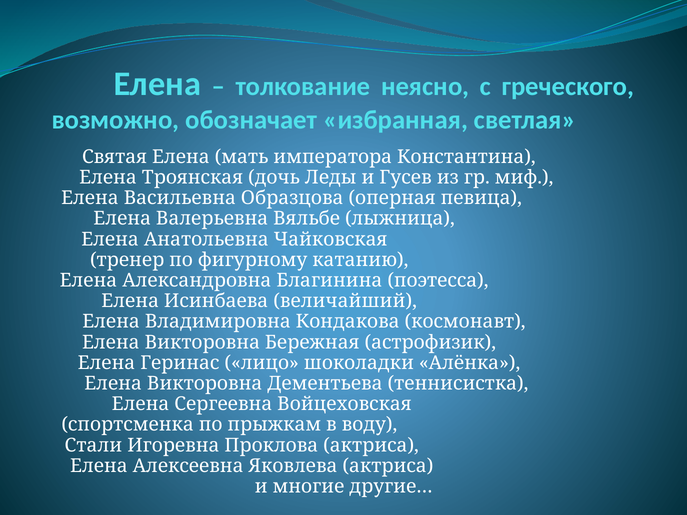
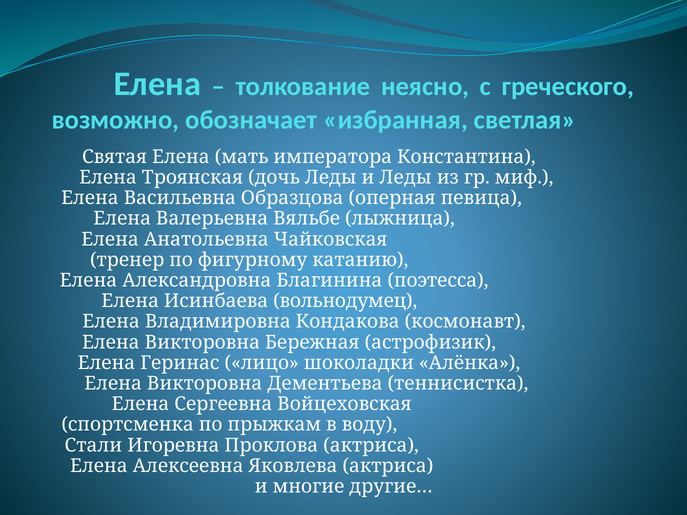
и Гусев: Гусев -> Леды
величайший: величайший -> вольнодумец
